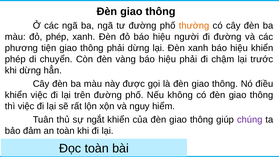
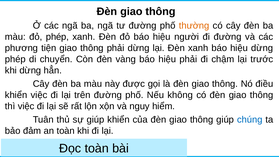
hiệu khiển: khiển -> dừng
sự ngắt: ngắt -> giúp
chúng colour: purple -> blue
